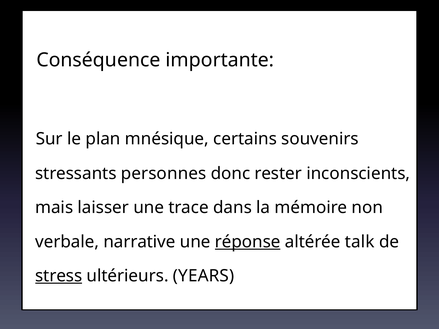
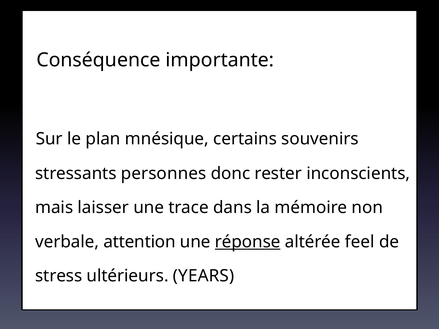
narrative: narrative -> attention
talk: talk -> feel
stress underline: present -> none
